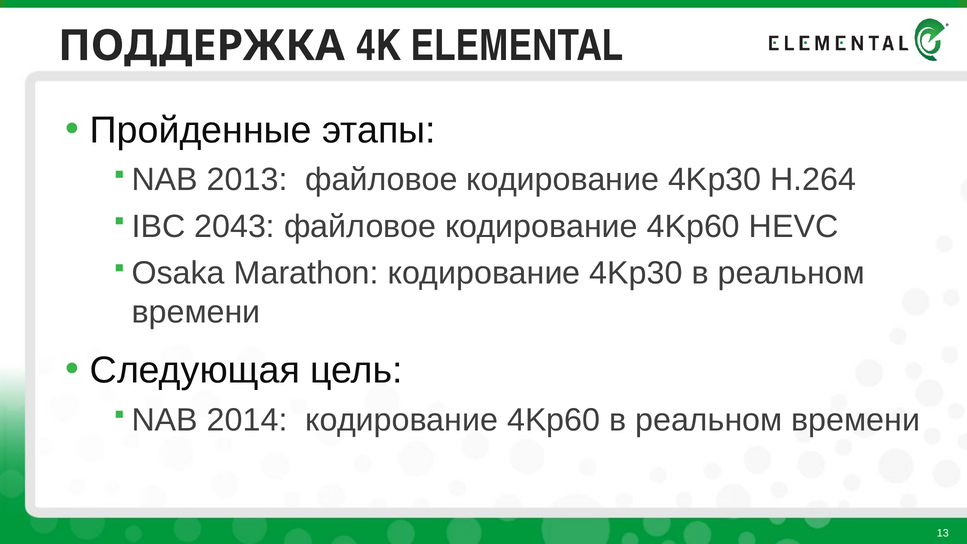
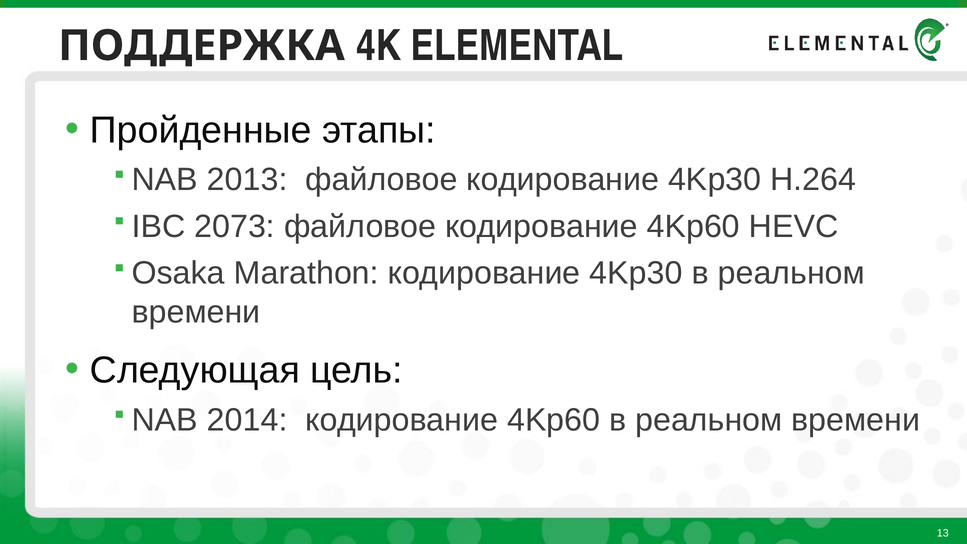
2043: 2043 -> 2073
